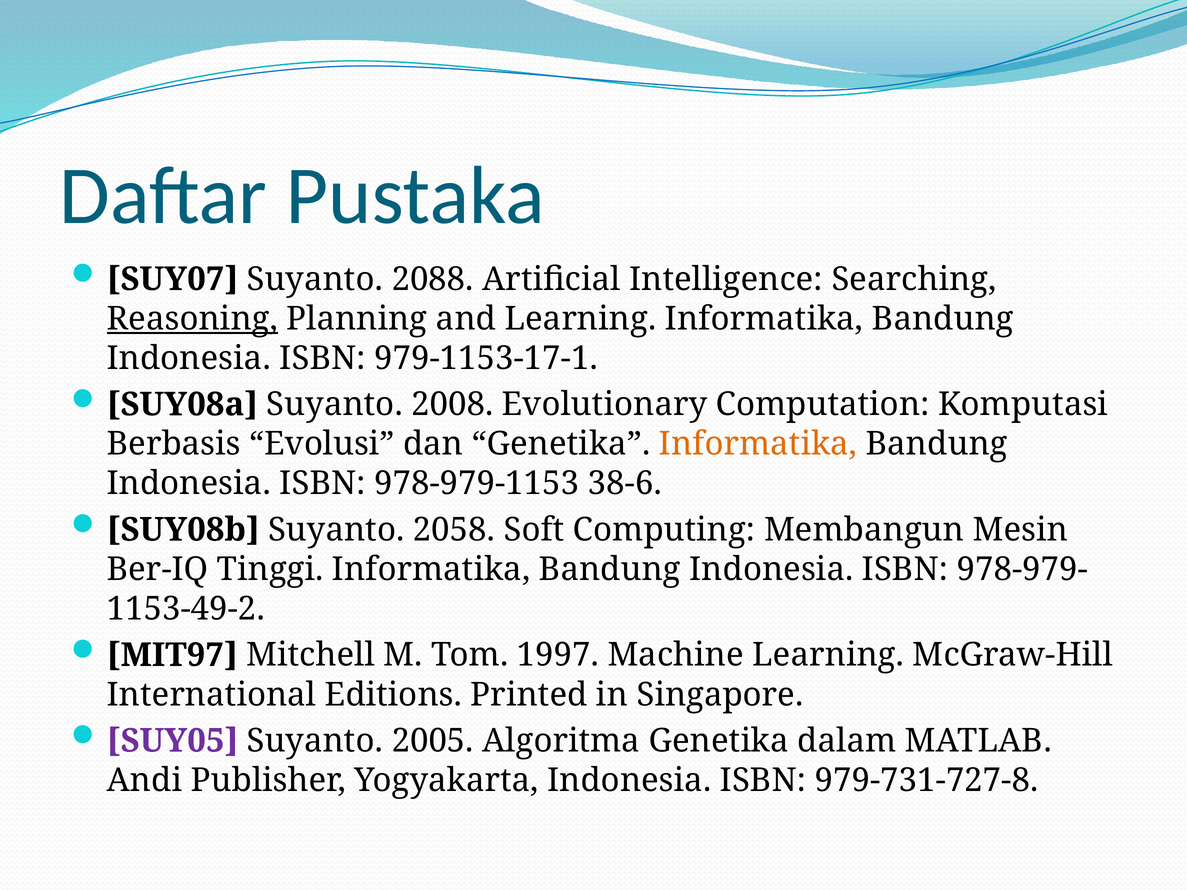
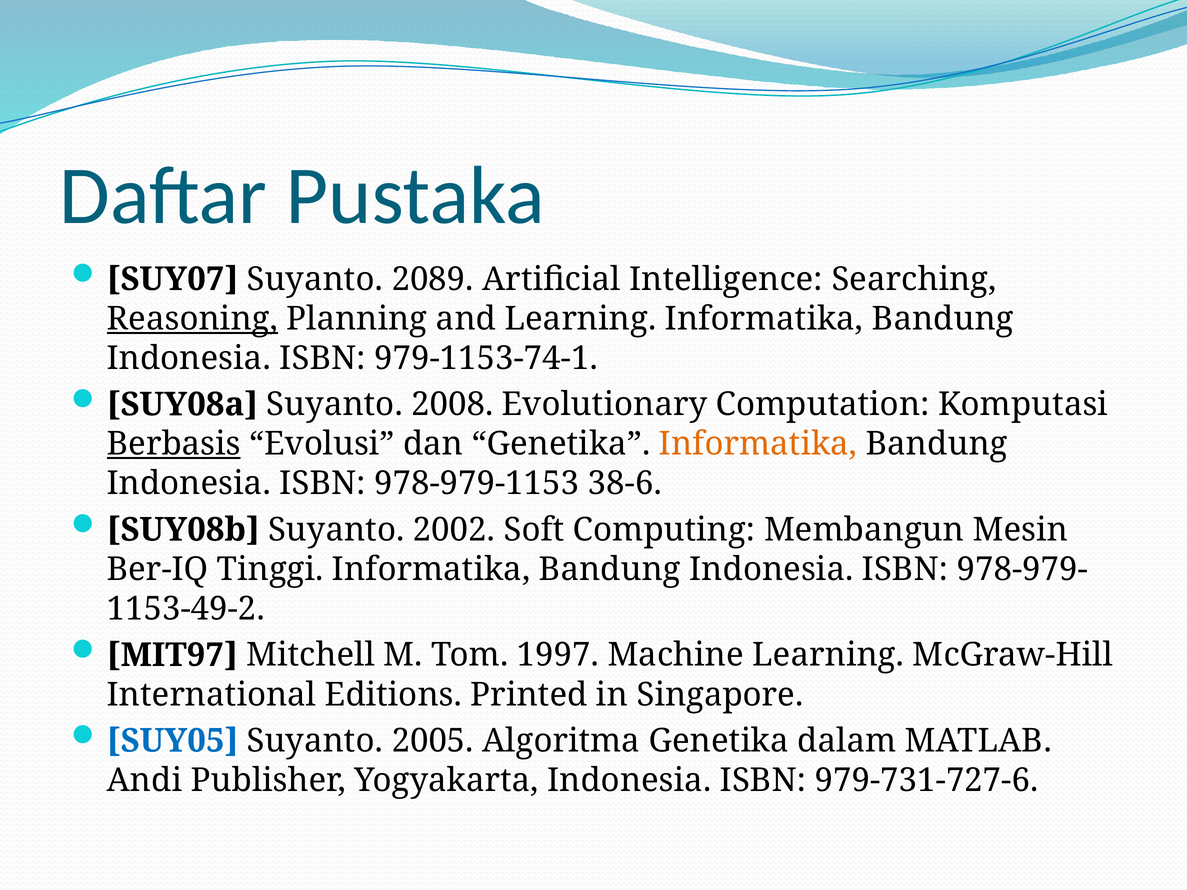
2088: 2088 -> 2089
979-1153-17-1: 979-1153-17-1 -> 979-1153-74-1
Berbasis underline: none -> present
2058: 2058 -> 2002
SUY05 colour: purple -> blue
979-731-727-8: 979-731-727-8 -> 979-731-727-6
